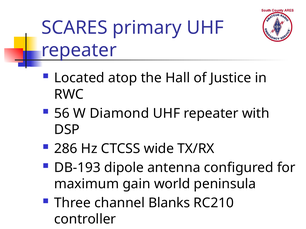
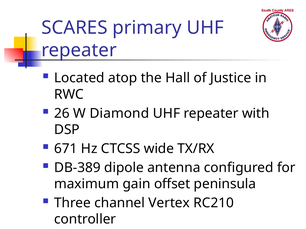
56: 56 -> 26
286: 286 -> 671
DB-193: DB-193 -> DB-389
world: world -> offset
Blanks: Blanks -> Vertex
